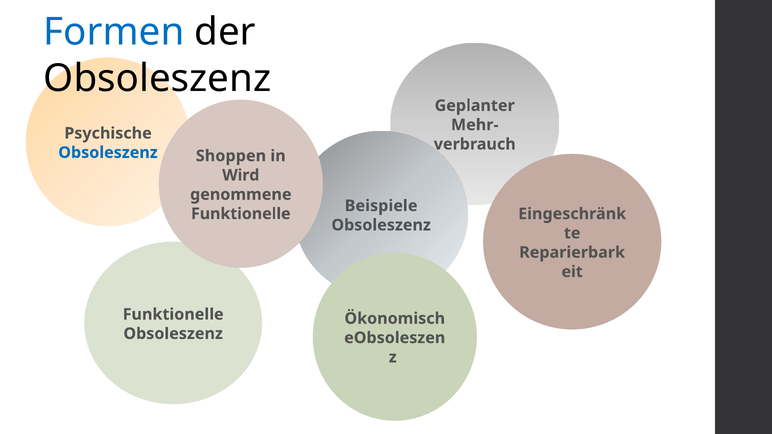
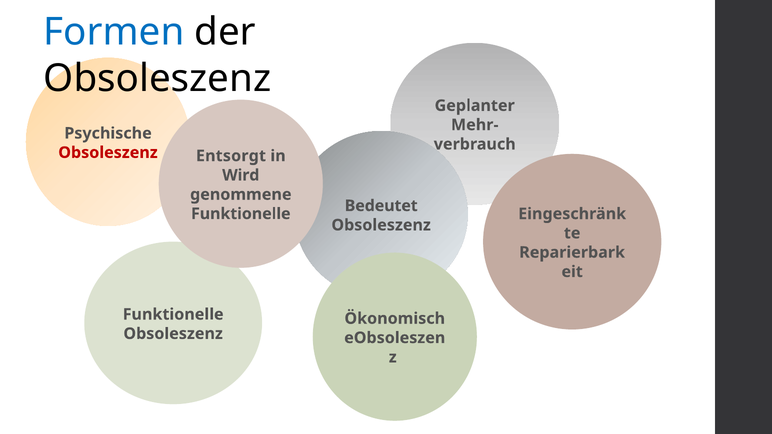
Obsoleszenz at (108, 153) colour: blue -> red
Shoppen: Shoppen -> Entsorgt
Beispiele: Beispiele -> Bedeutet
